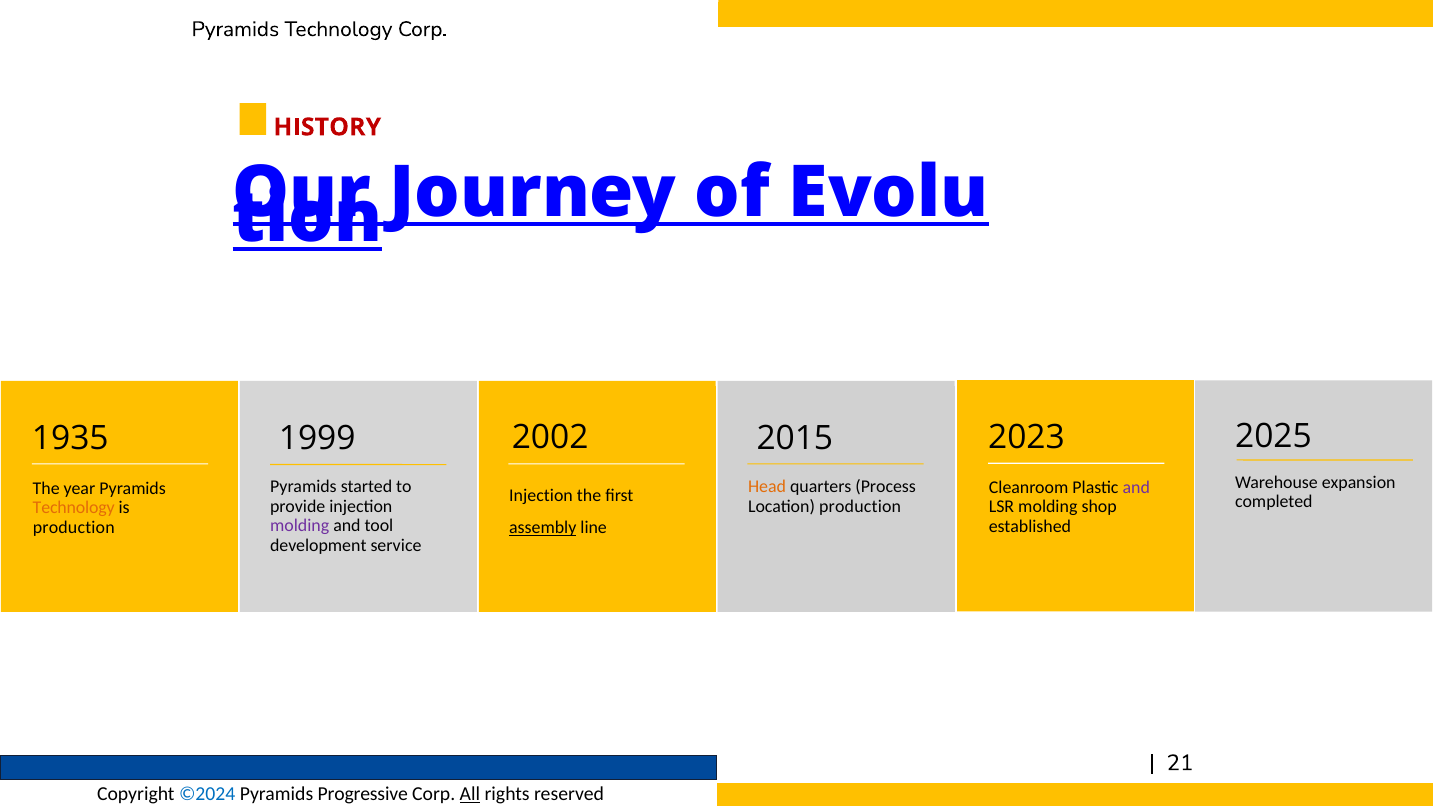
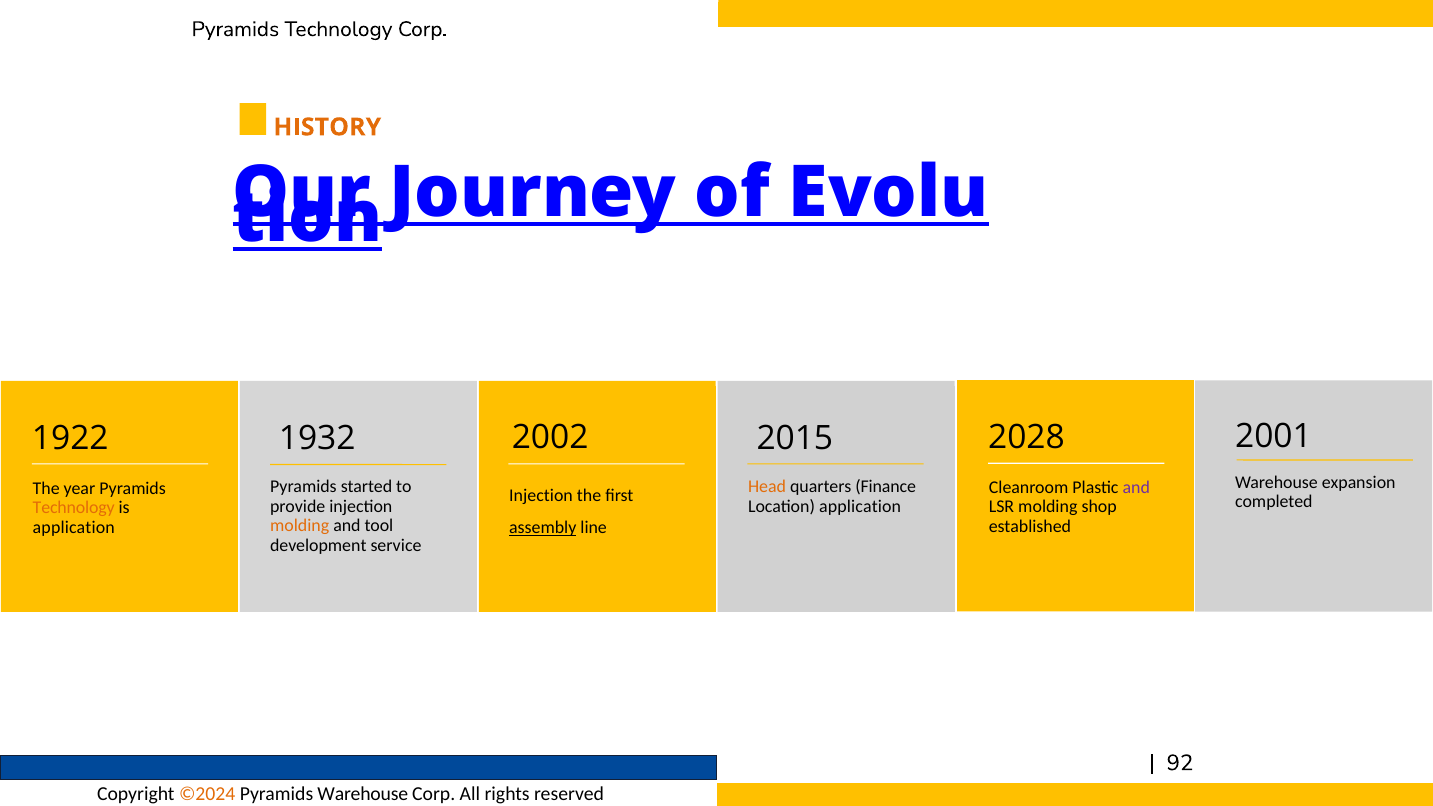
HISTORY colour: red -> orange
2025: 2025 -> 2001
2023: 2023 -> 2028
1935: 1935 -> 1922
1999: 1999 -> 1932
Process: Process -> Finance
Location production: production -> application
molding at (300, 526) colour: purple -> orange
production at (74, 527): production -> application
21: 21 -> 92
©2024 colour: blue -> orange
Pyramids Progressive: Progressive -> Warehouse
All underline: present -> none
